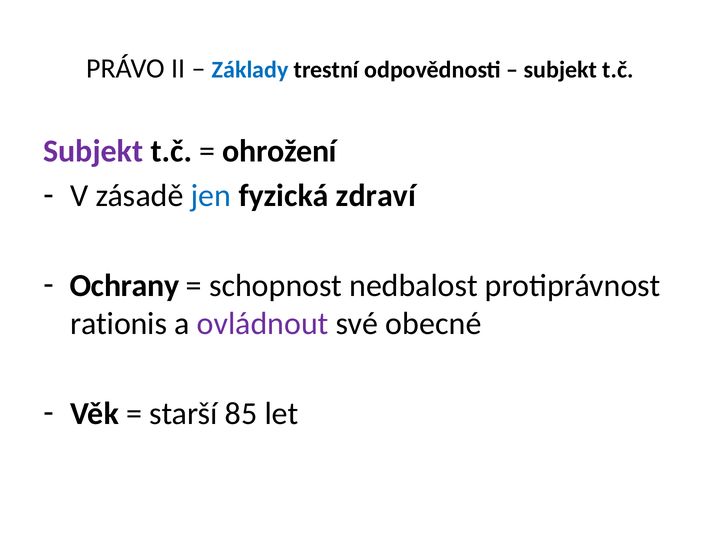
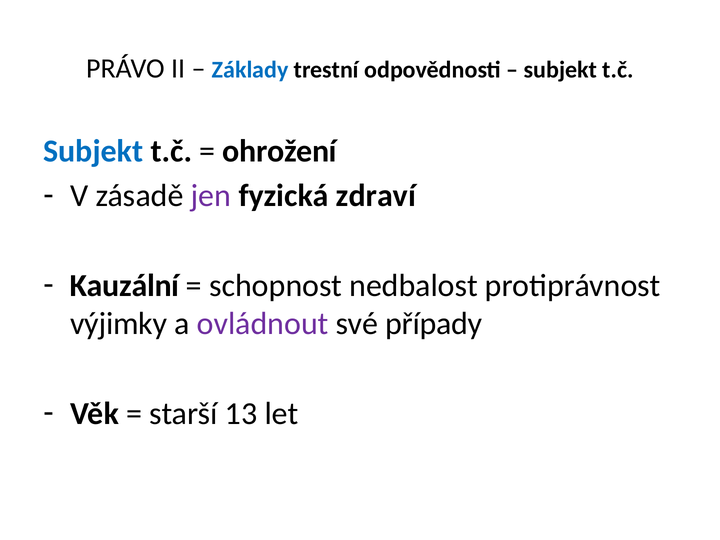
Subjekt at (93, 151) colour: purple -> blue
jen colour: blue -> purple
Ochrany: Ochrany -> Kauzální
rationis: rationis -> výjimky
obecné: obecné -> případy
85: 85 -> 13
